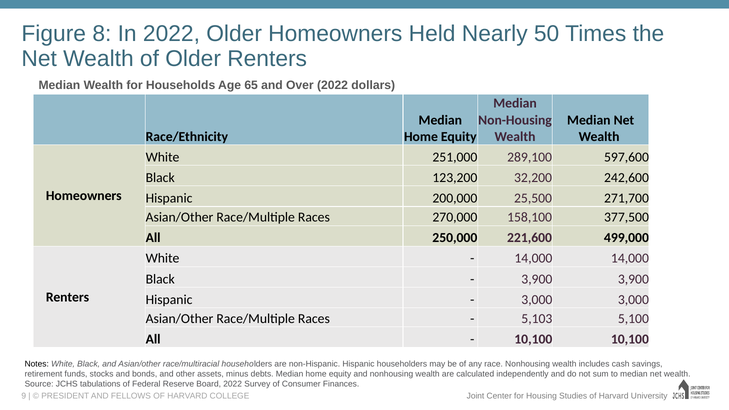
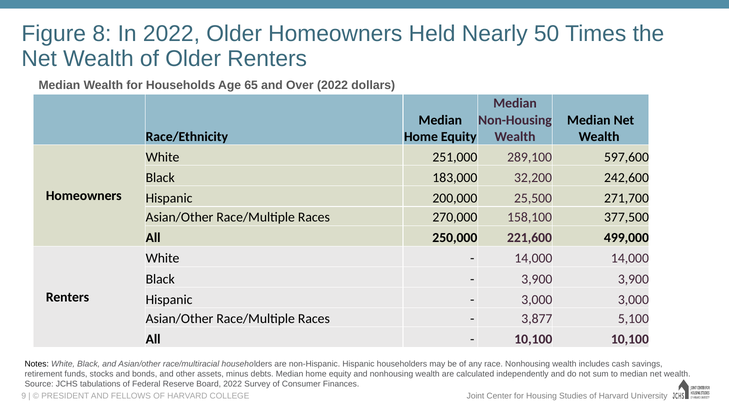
123,200: 123,200 -> 183,000
5,103: 5,103 -> 3,877
